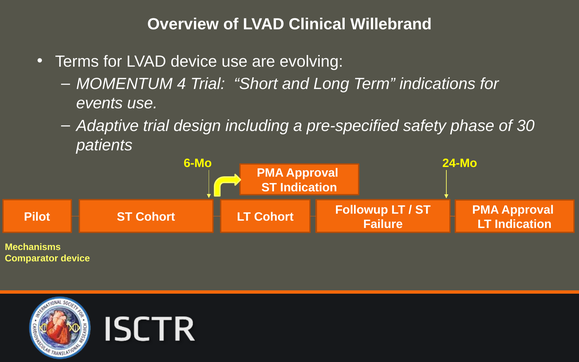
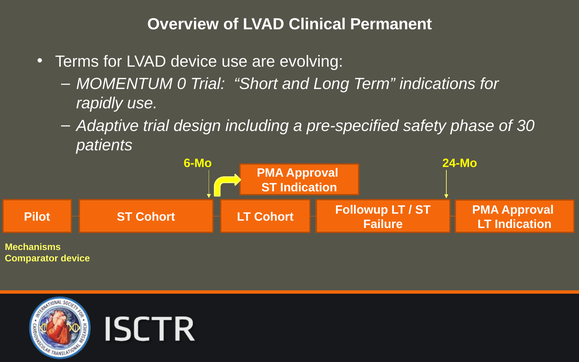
Willebrand: Willebrand -> Permanent
4: 4 -> 0
events: events -> rapidly
